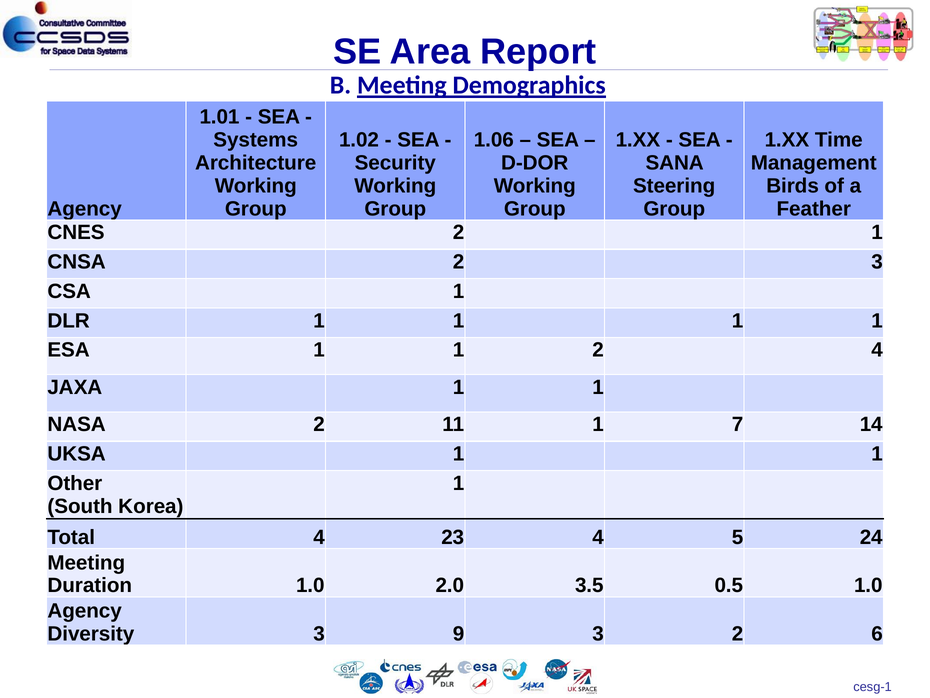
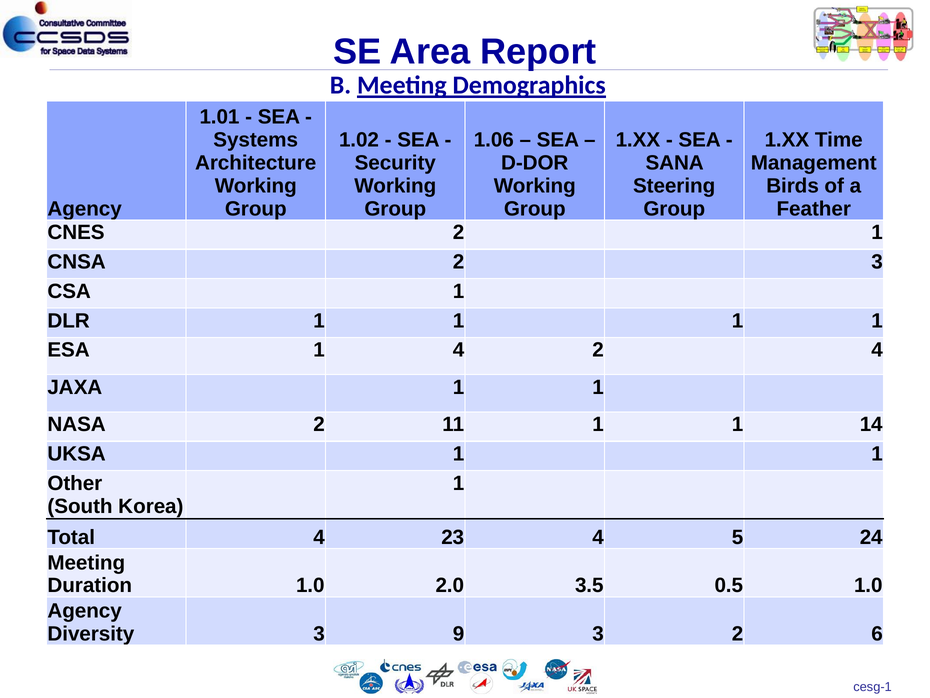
ESA 1 1: 1 -> 4
11 1 7: 7 -> 1
